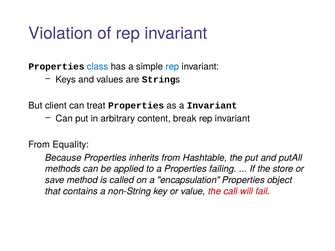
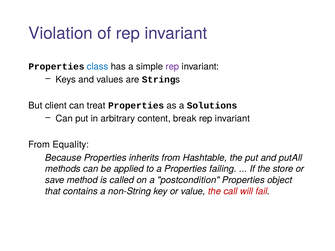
rep at (172, 67) colour: blue -> purple
a Invariant: Invariant -> Solutions
encapsulation: encapsulation -> postcondition
